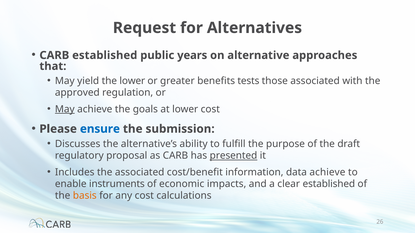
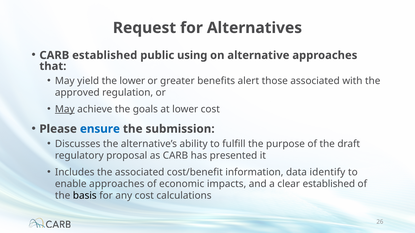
years: years -> using
tests: tests -> alert
presented underline: present -> none
data achieve: achieve -> identify
enable instruments: instruments -> approaches
basis colour: orange -> black
